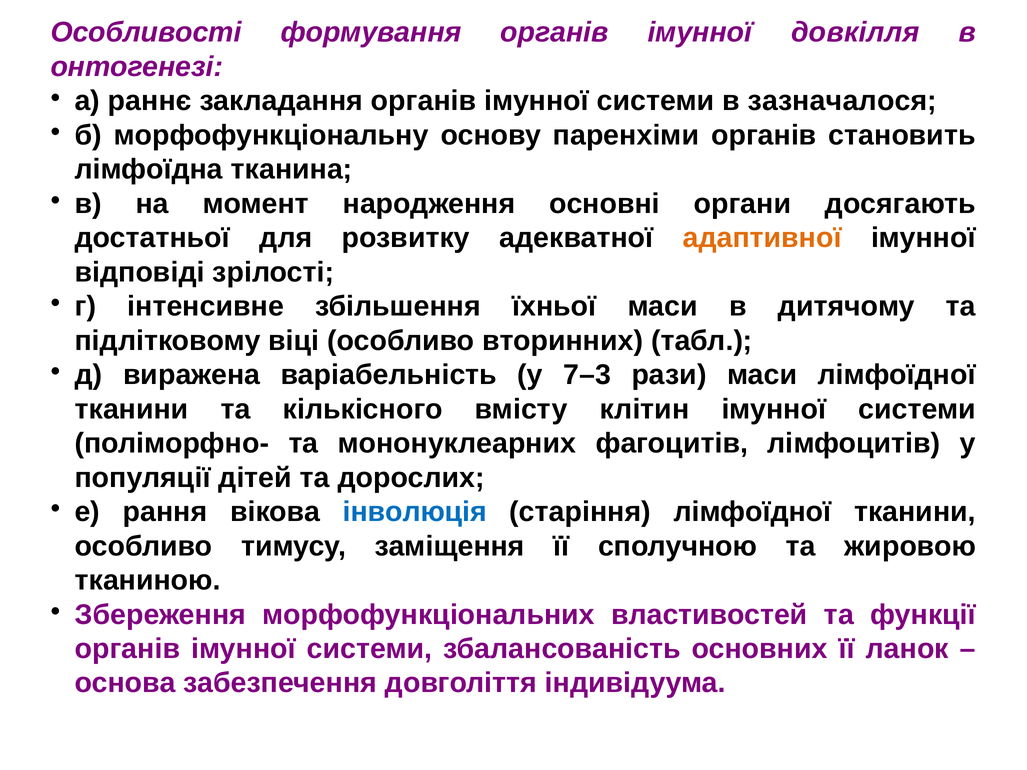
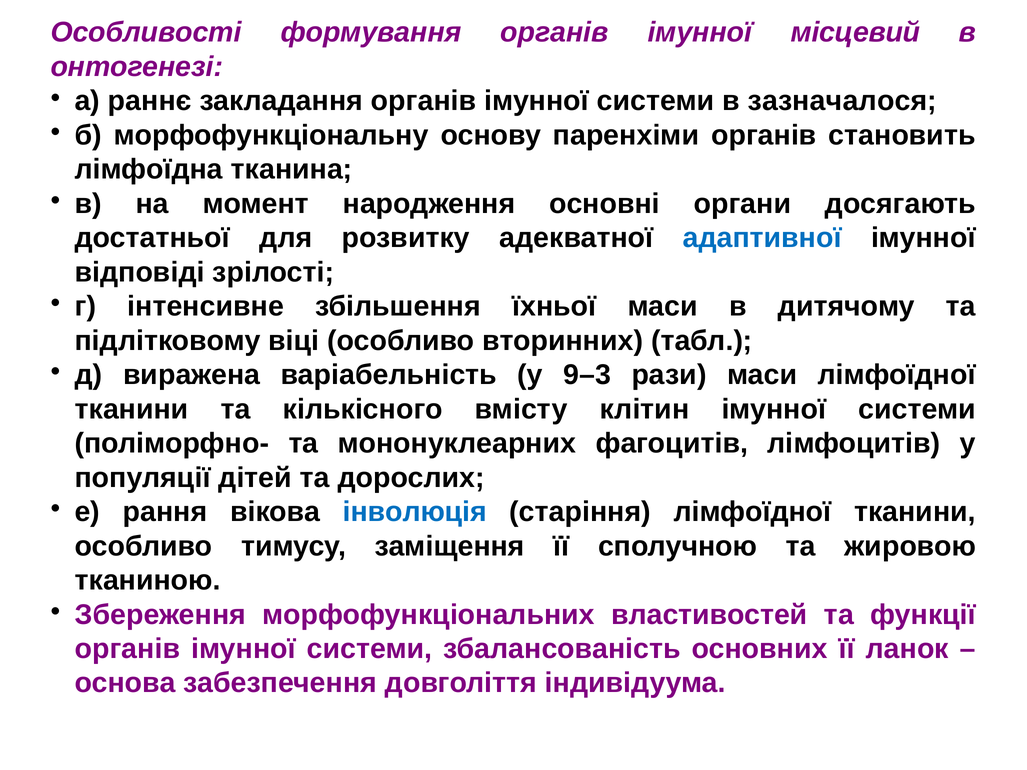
довкілля: довкілля -> місцевий
адаптивної colour: orange -> blue
7–3: 7–3 -> 9–3
